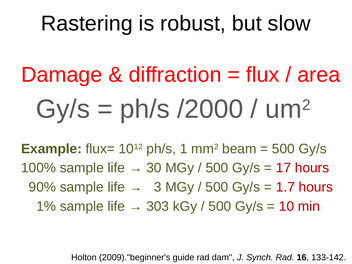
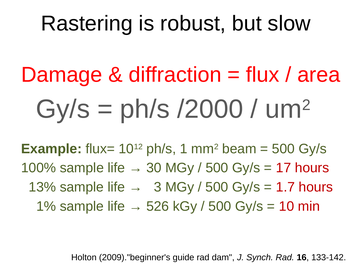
90%: 90% -> 13%
303: 303 -> 526
